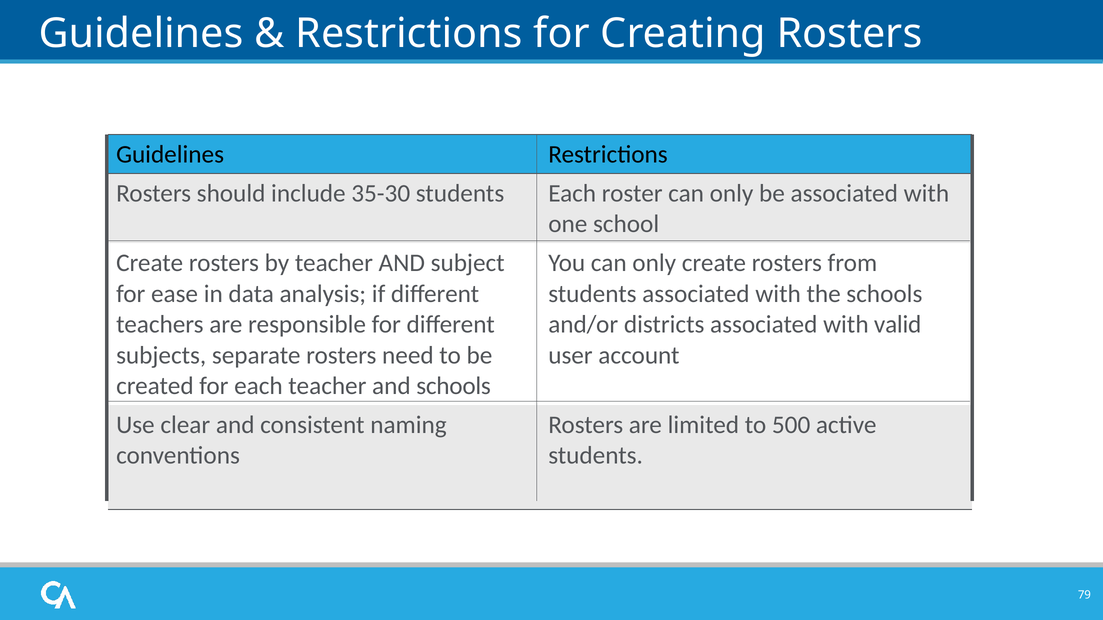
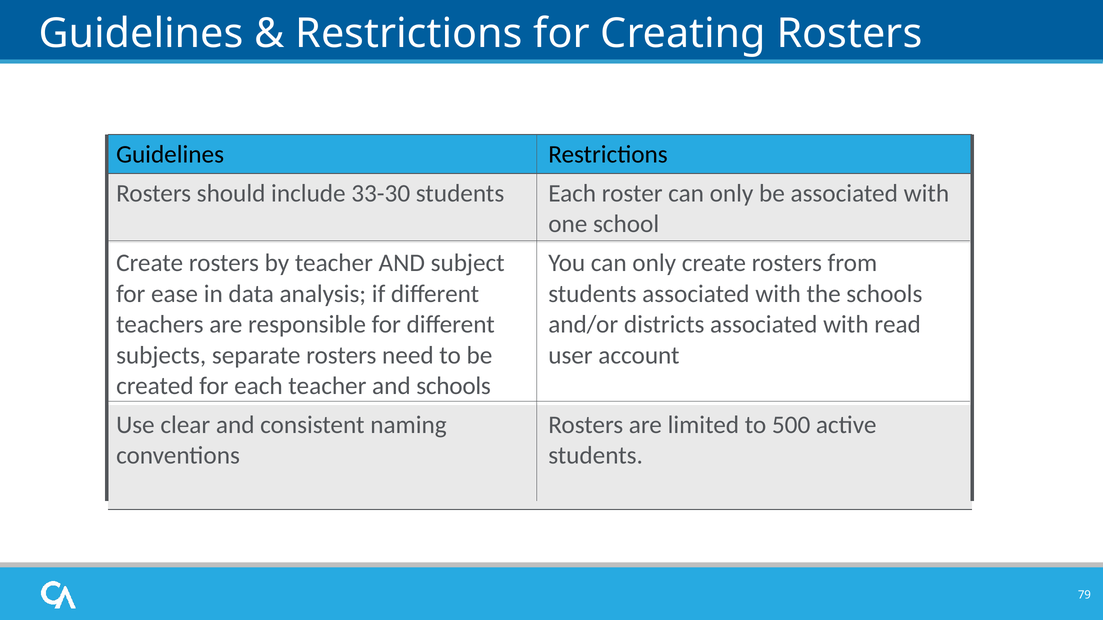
35-30: 35-30 -> 33-30
valid: valid -> read
